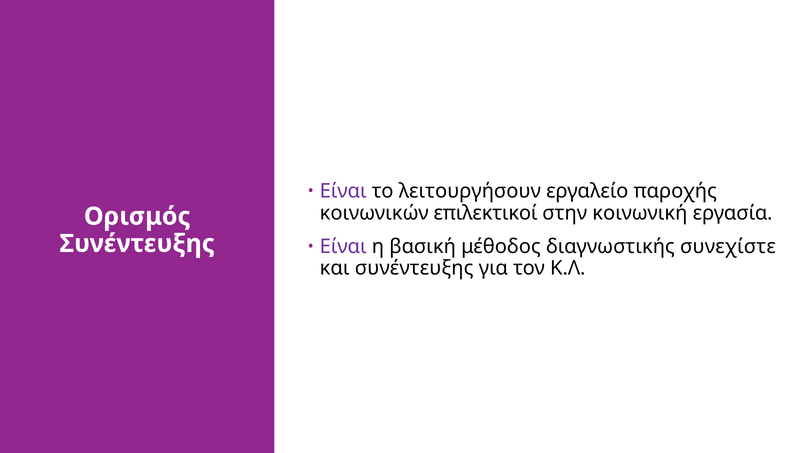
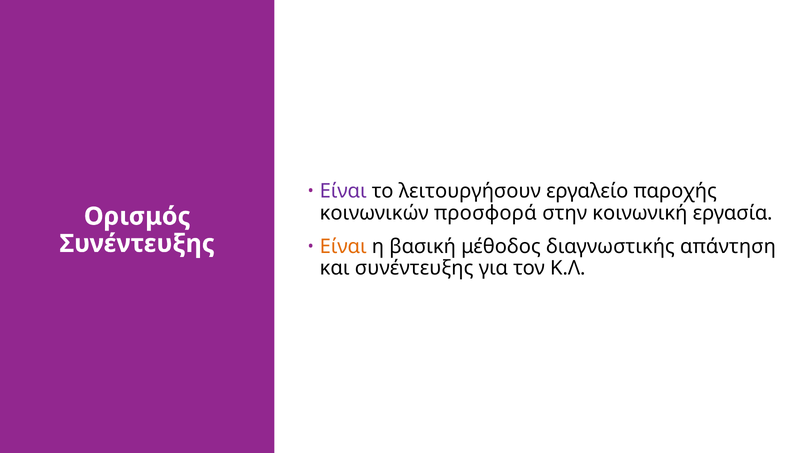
επιλεκτικοί: επιλεκτικοί -> προσφορά
Είναι at (343, 246) colour: purple -> orange
συνεχίστε: συνεχίστε -> απάντηση
